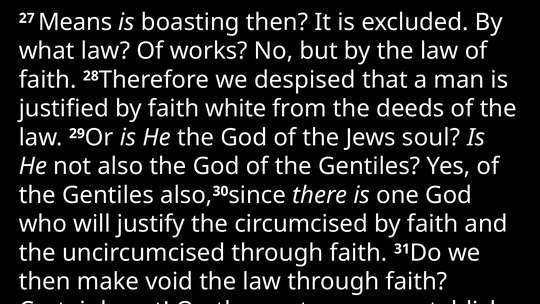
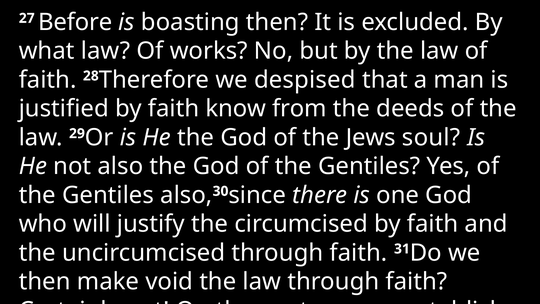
Means: Means -> Before
white: white -> know
